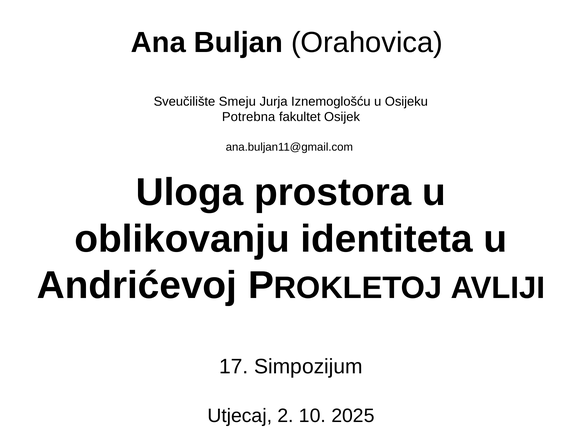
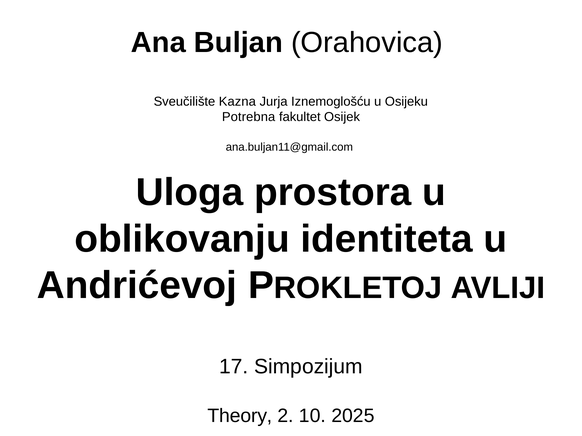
Smeju: Smeju -> Kazna
Utjecaj: Utjecaj -> Theory
